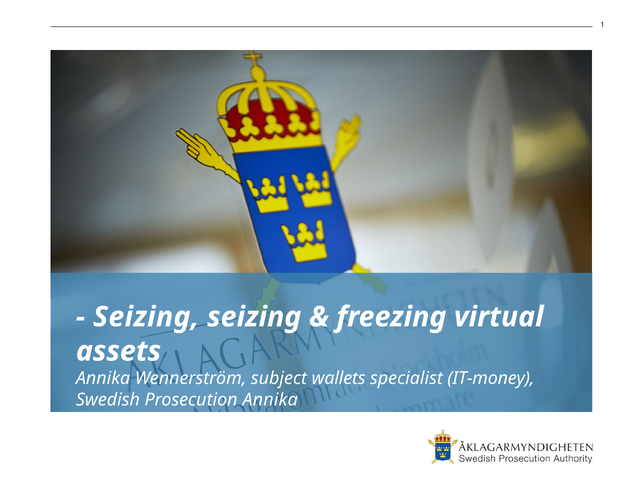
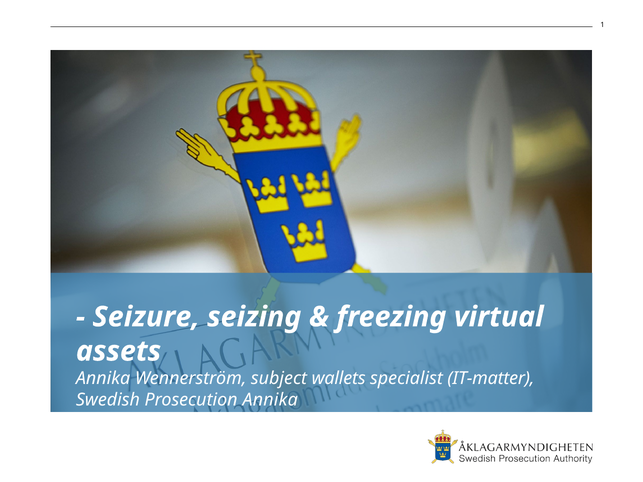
Seizing at (146, 317): Seizing -> Seizure
IT-money: IT-money -> IT-matter
